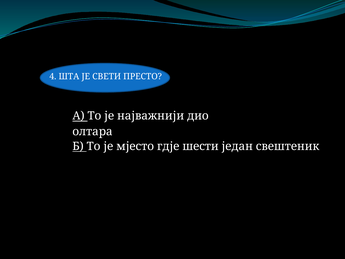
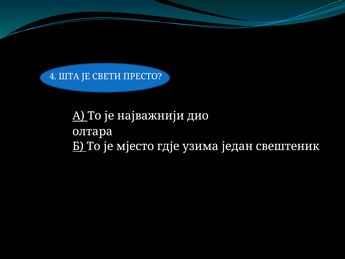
шести: шести -> узима
